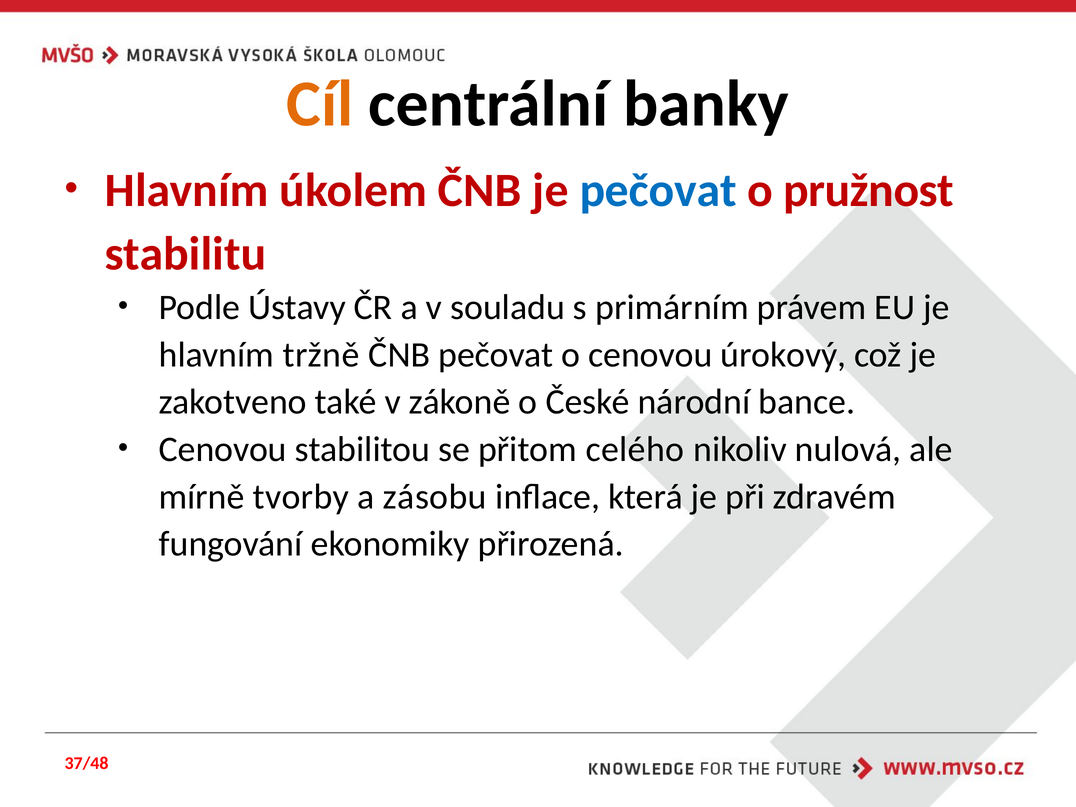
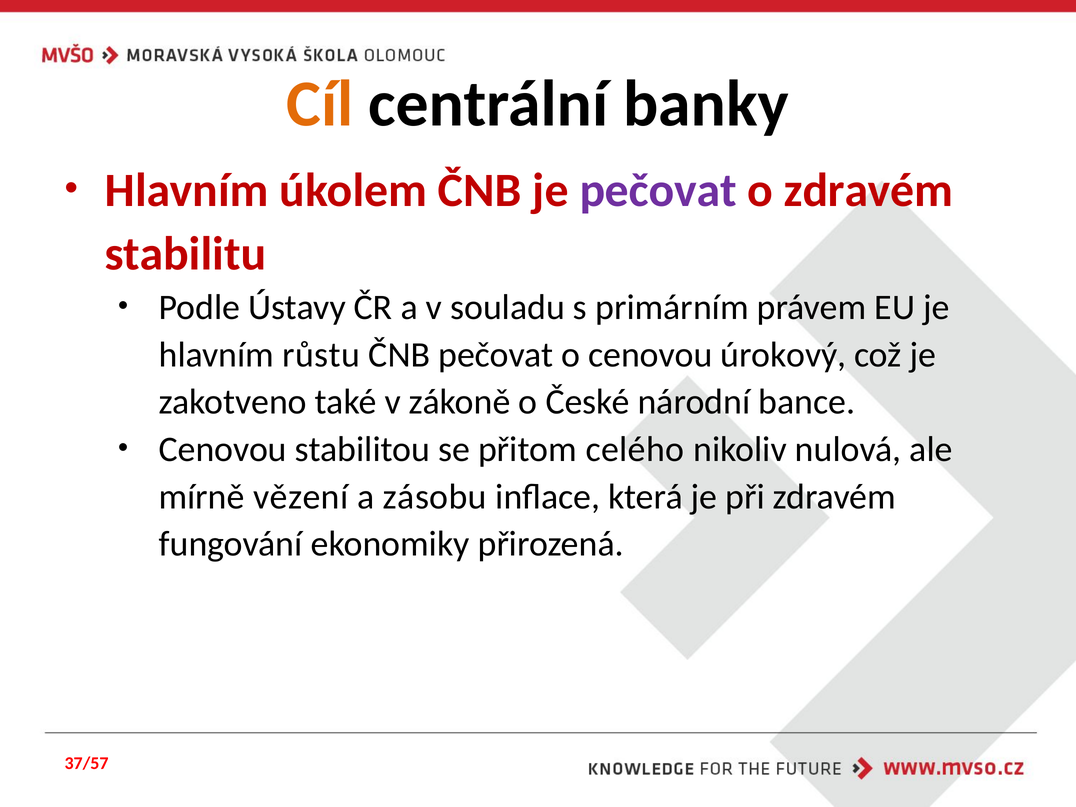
pečovat at (658, 191) colour: blue -> purple
o pružnost: pružnost -> zdravém
tržně: tržně -> růstu
tvorby: tvorby -> vězení
37/48: 37/48 -> 37/57
